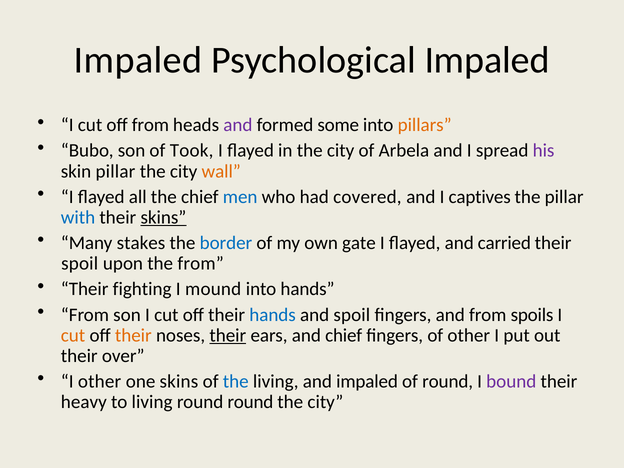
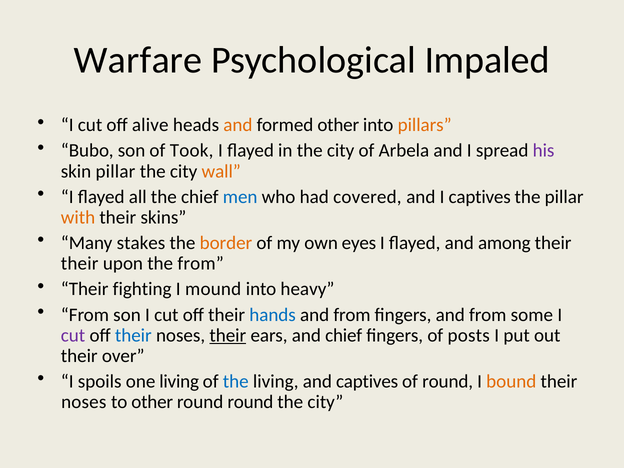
Impaled at (138, 60): Impaled -> Warfare
off from: from -> alive
and at (238, 125) colour: purple -> orange
formed some: some -> other
with colour: blue -> orange
skins at (163, 217) underline: present -> none
border colour: blue -> orange
gate: gate -> eyes
carried: carried -> among
spoil at (80, 264): spoil -> their
into hands: hands -> heavy
spoil at (352, 315): spoil -> from
spoils: spoils -> some
cut at (73, 335) colour: orange -> purple
their at (133, 335) colour: orange -> blue
of other: other -> posts
I other: other -> spoils
one skins: skins -> living
and impaled: impaled -> captives
bound colour: purple -> orange
heavy at (84, 402): heavy -> noses
to living: living -> other
